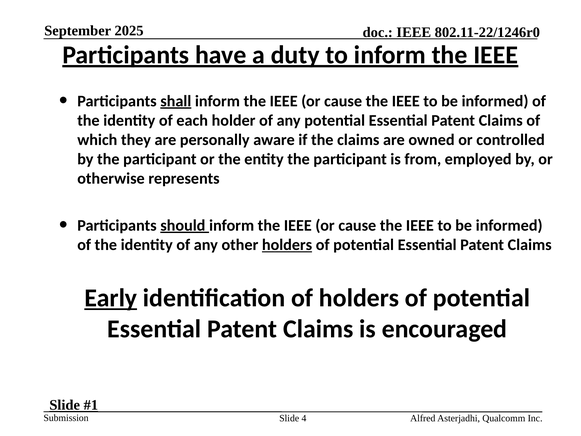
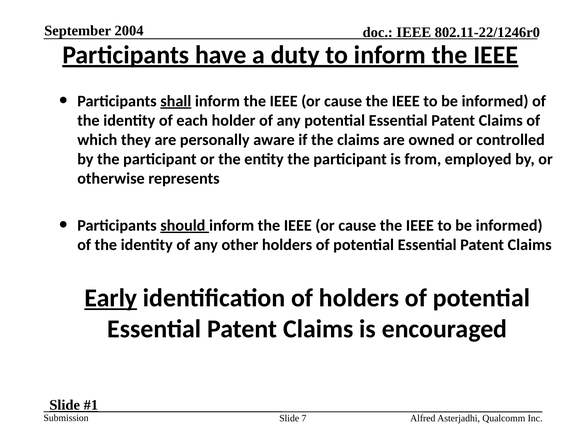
2025: 2025 -> 2004
holders at (287, 245) underline: present -> none
4: 4 -> 7
